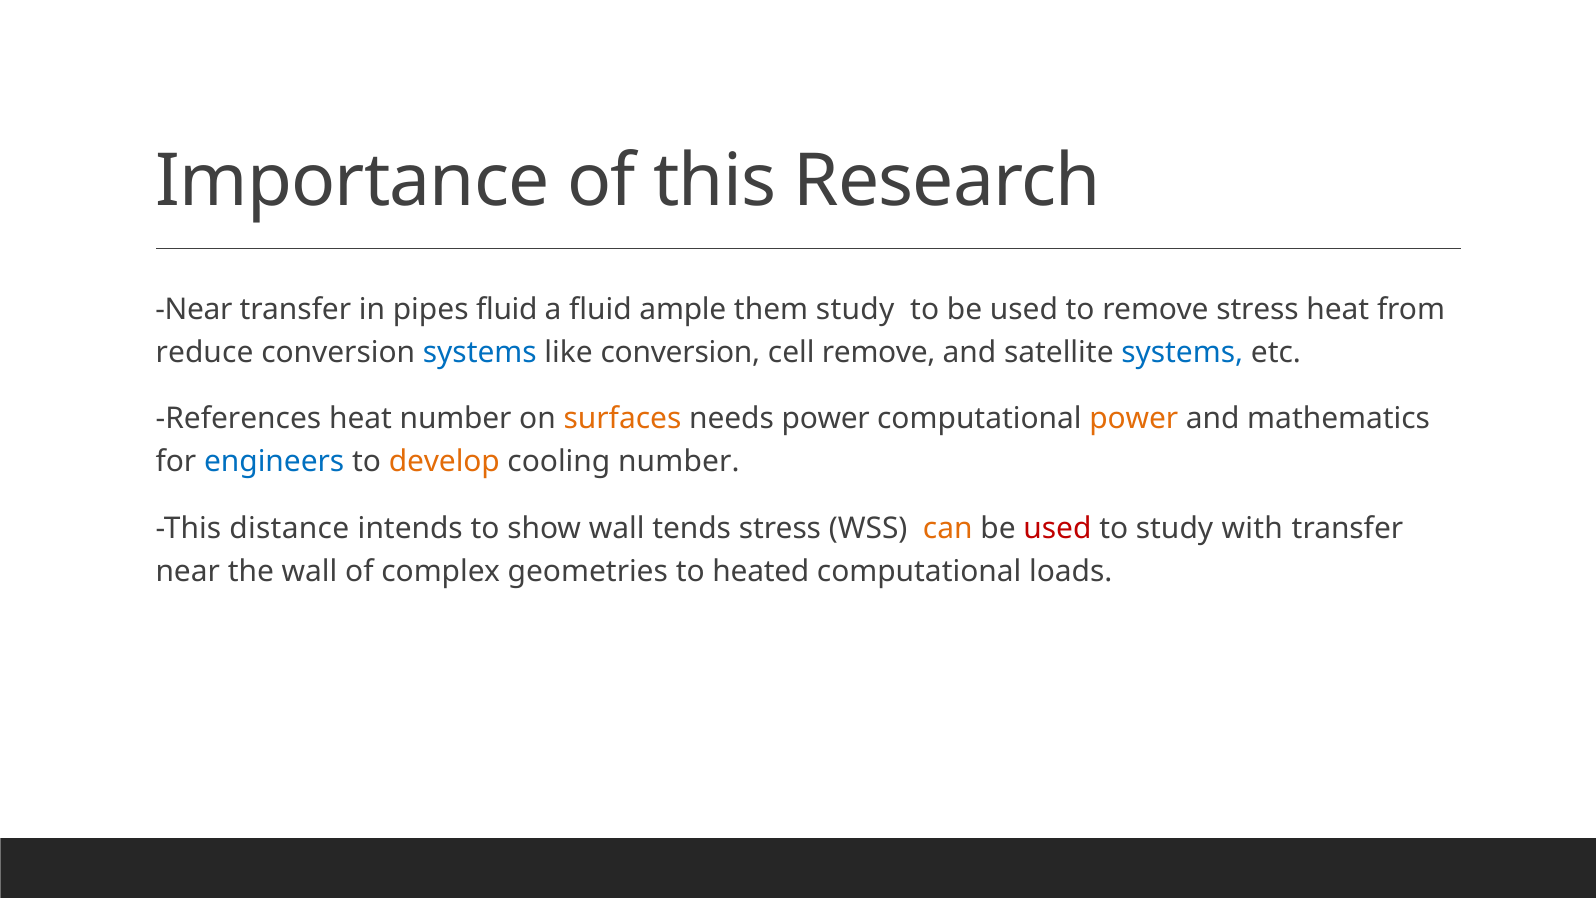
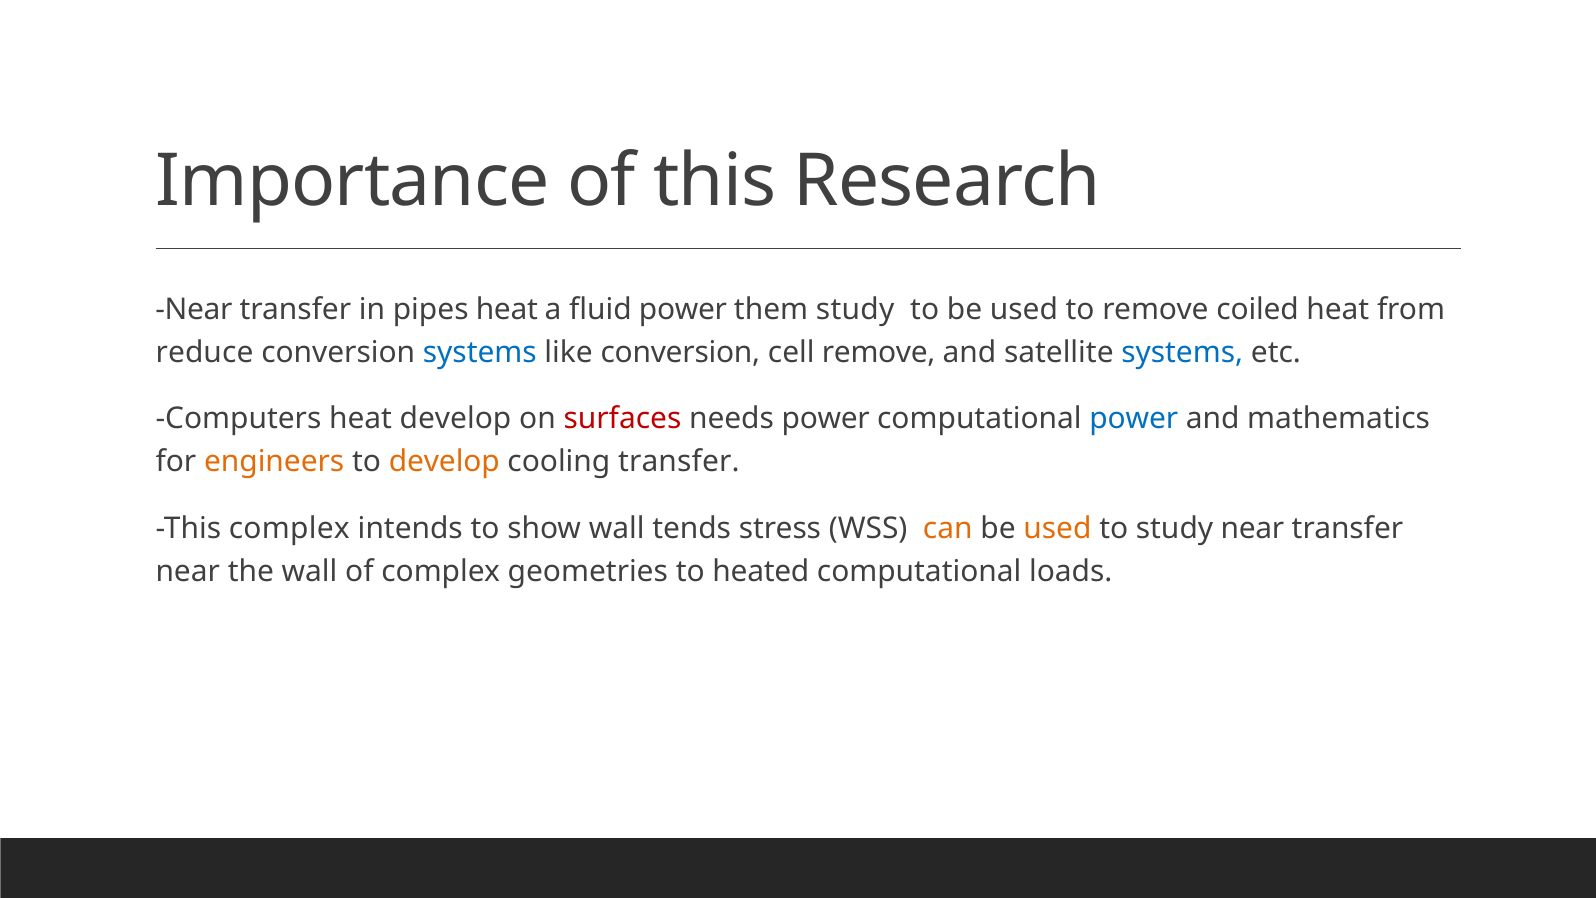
pipes fluid: fluid -> heat
fluid ample: ample -> power
remove stress: stress -> coiled
References: References -> Computers
heat number: number -> develop
surfaces colour: orange -> red
power at (1134, 419) colour: orange -> blue
engineers colour: blue -> orange
cooling number: number -> transfer
This distance: distance -> complex
used at (1057, 528) colour: red -> orange
study with: with -> near
